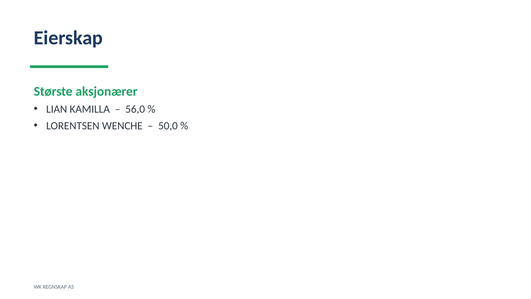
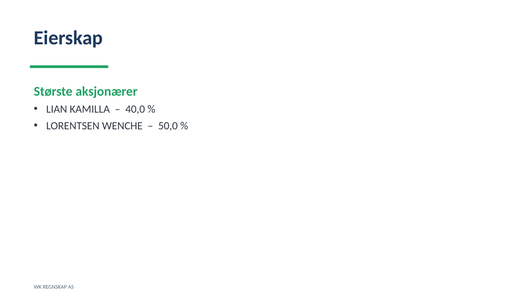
56,0: 56,0 -> 40,0
